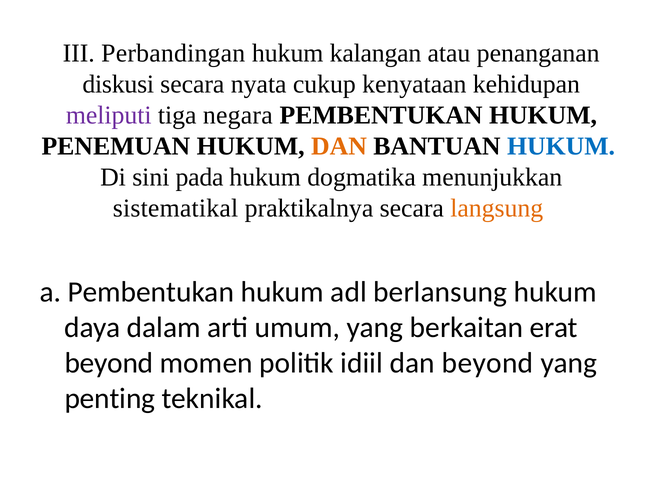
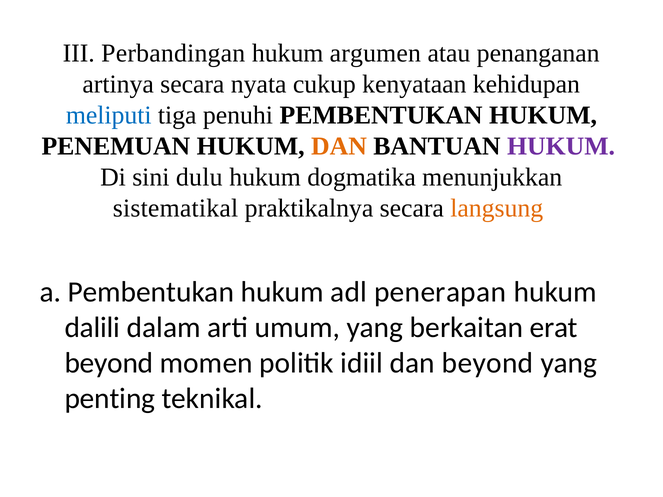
kalangan: kalangan -> argumen
diskusi: diskusi -> artinya
meliputi colour: purple -> blue
negara: negara -> penuhi
HUKUM at (561, 146) colour: blue -> purple
pada: pada -> dulu
berlansung: berlansung -> penerapan
daya: daya -> dalili
